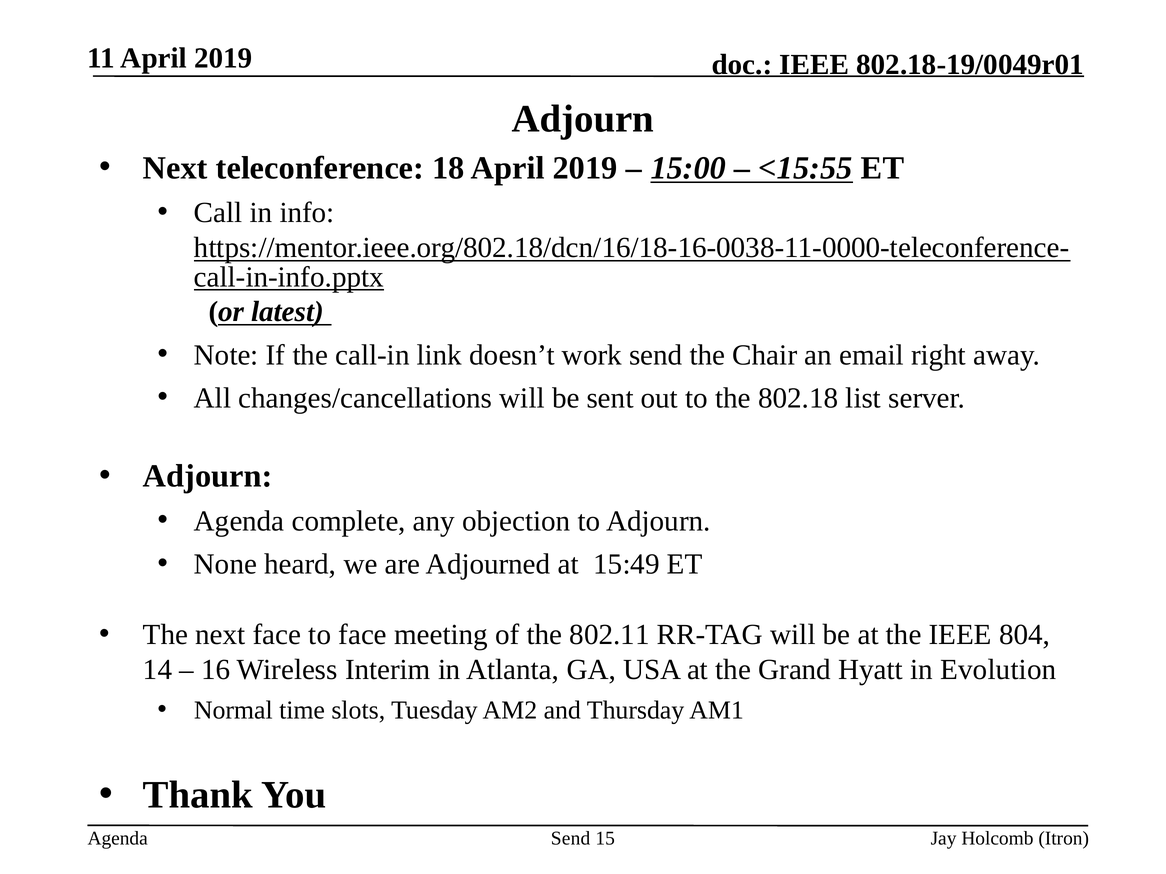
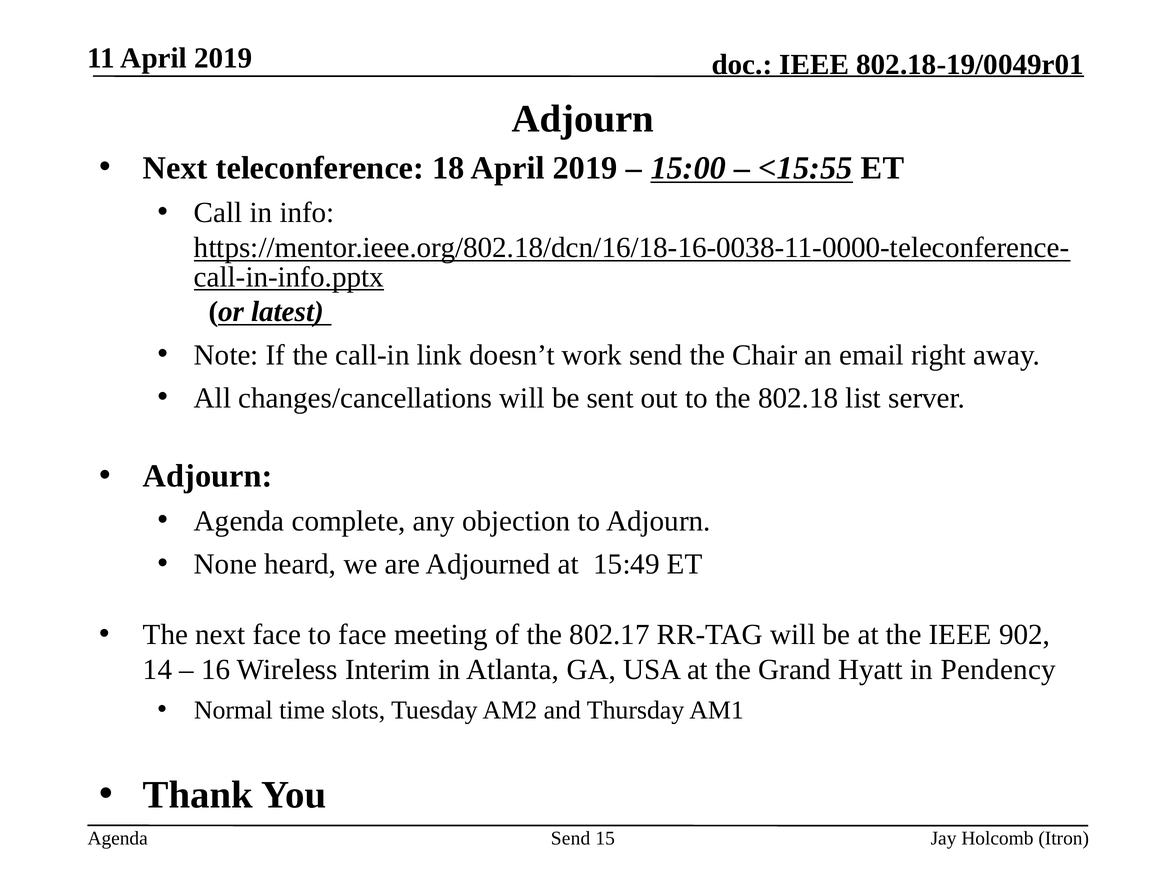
802.11: 802.11 -> 802.17
804: 804 -> 902
Evolution: Evolution -> Pendency
